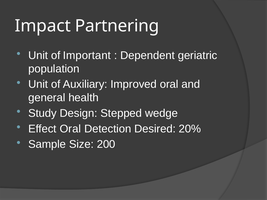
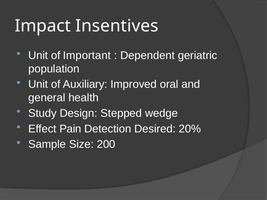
Partnering: Partnering -> Insentives
Effect Oral: Oral -> Pain
